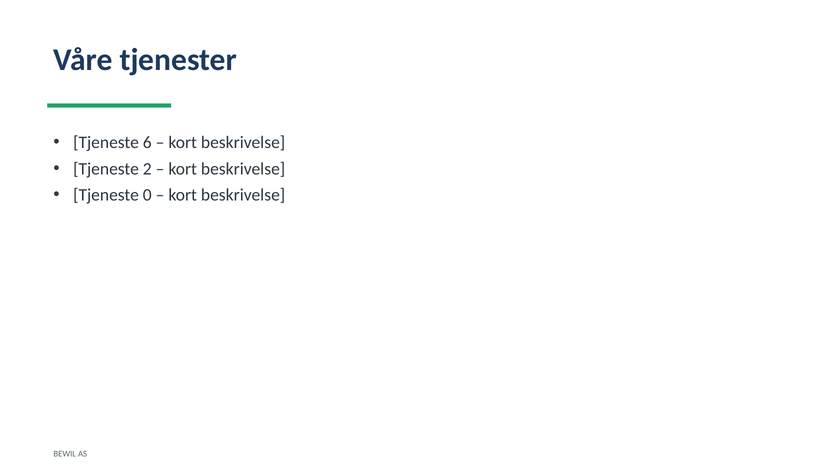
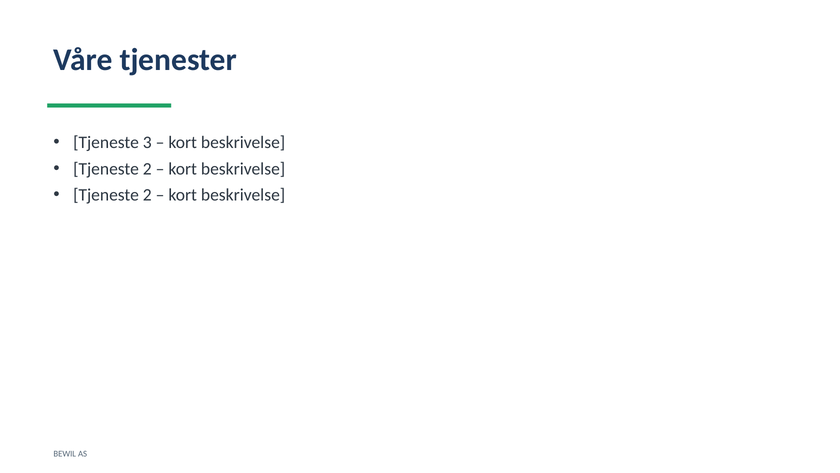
6: 6 -> 3
0 at (147, 195): 0 -> 2
